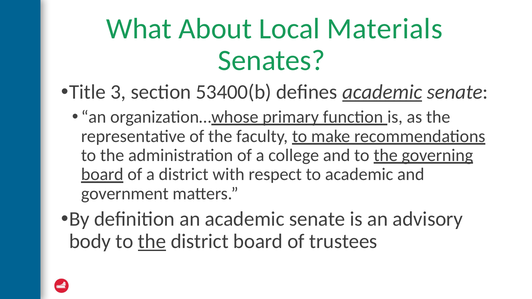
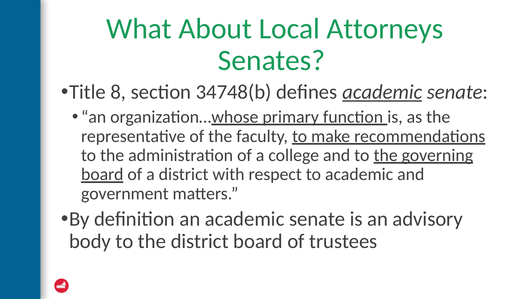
Materials: Materials -> Attorneys
3: 3 -> 8
53400(b: 53400(b -> 34748(b
the at (152, 242) underline: present -> none
